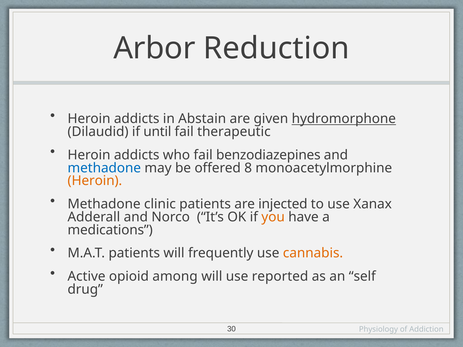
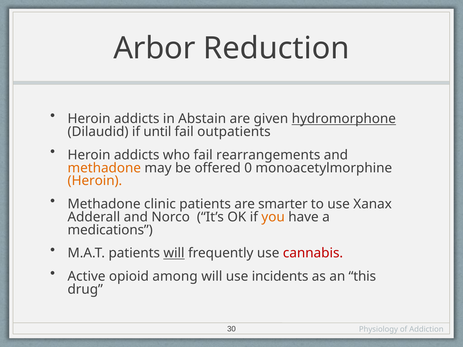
therapeutic: therapeutic -> outpatients
benzodiazepines: benzodiazepines -> rearrangements
methadone at (104, 168) colour: blue -> orange
8: 8 -> 0
injected: injected -> smarter
will at (174, 253) underline: none -> present
cannabis colour: orange -> red
reported: reported -> incidents
self: self -> this
